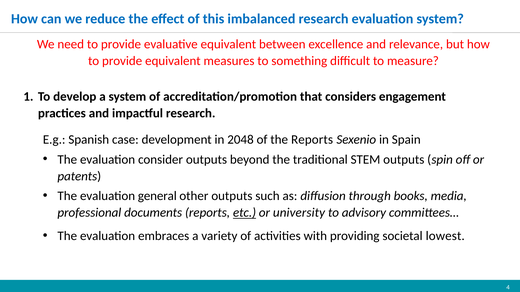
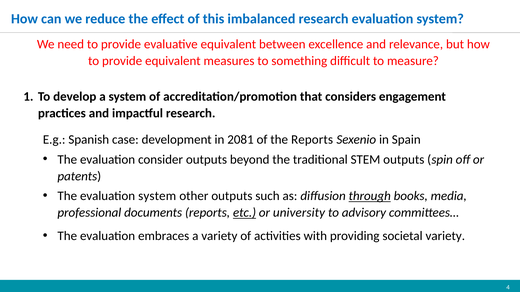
2048: 2048 -> 2081
The evaluation general: general -> system
through underline: none -> present
societal lowest: lowest -> variety
